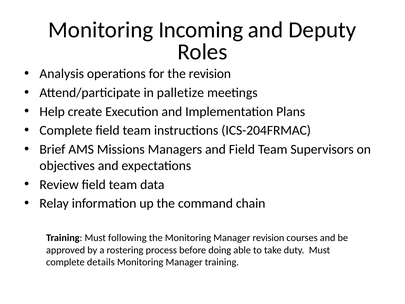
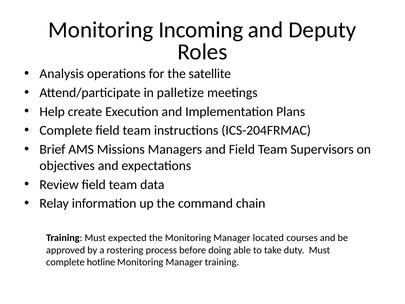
the revision: revision -> satellite
following: following -> expected
Manager revision: revision -> located
details: details -> hotline
